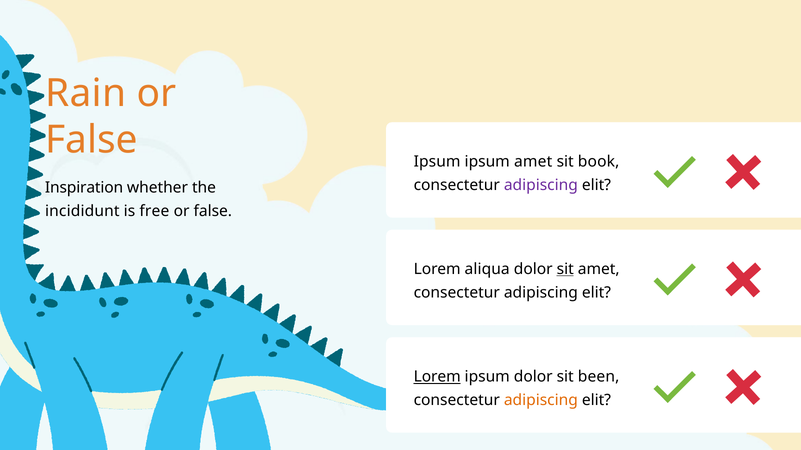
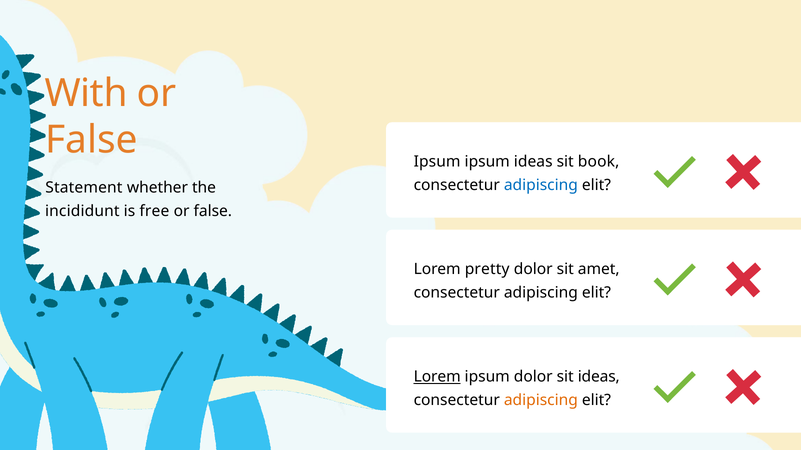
Rain: Rain -> With
ipsum amet: amet -> ideas
adipiscing at (541, 185) colour: purple -> blue
Inspiration: Inspiration -> Statement
aliqua: aliqua -> pretty
sit at (565, 269) underline: present -> none
sit been: been -> ideas
